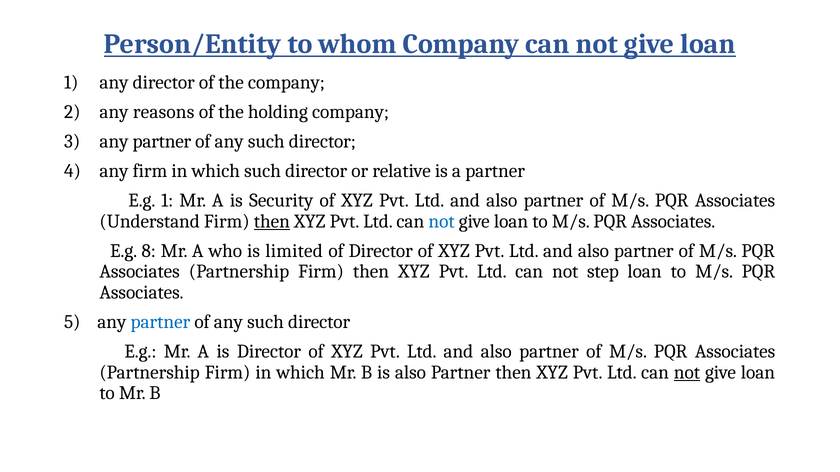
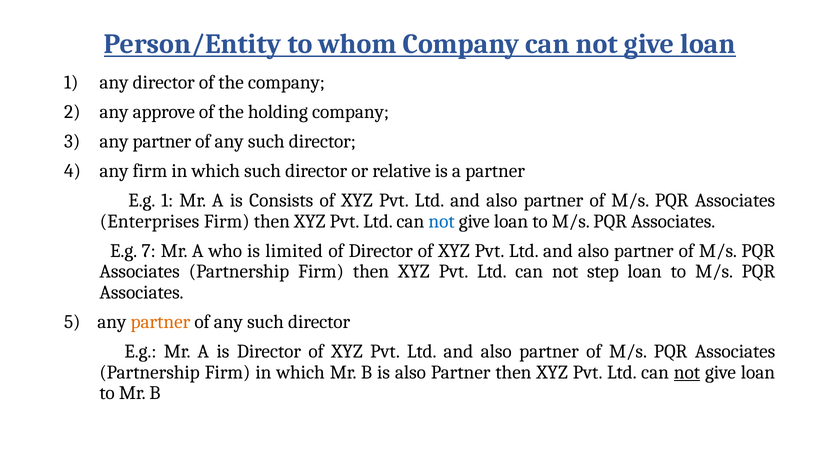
reasons: reasons -> approve
Security: Security -> Consists
Understand: Understand -> Enterprises
then at (272, 222) underline: present -> none
8: 8 -> 7
partner at (160, 322) colour: blue -> orange
